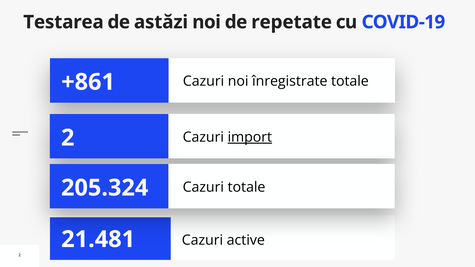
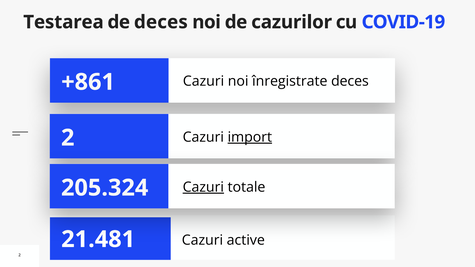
de astăzi: astăzi -> deces
repetate: repetate -> cazurilor
înregistrate totale: totale -> deces
Cazuri at (203, 187) underline: none -> present
